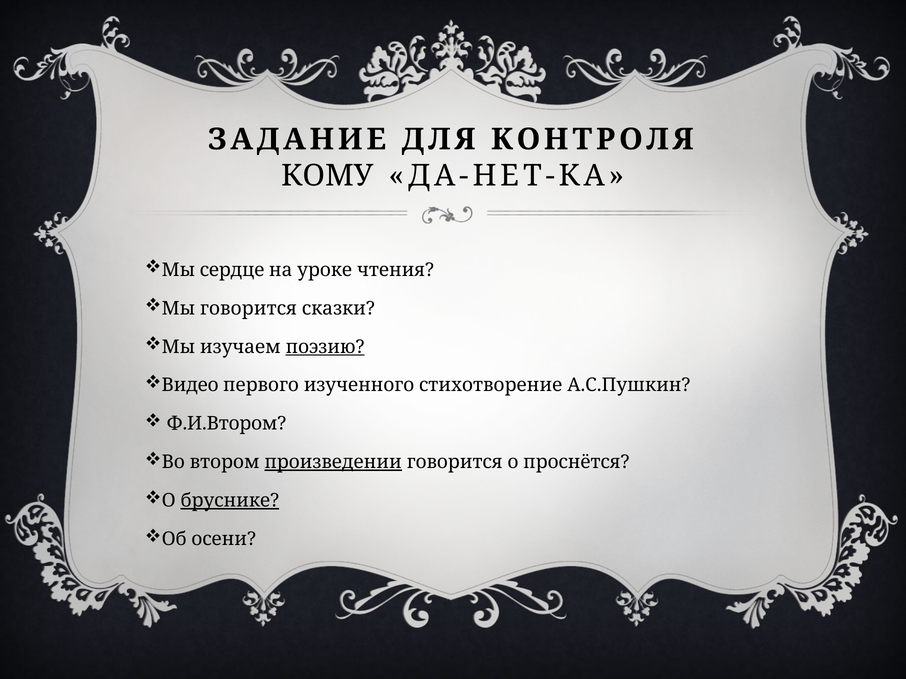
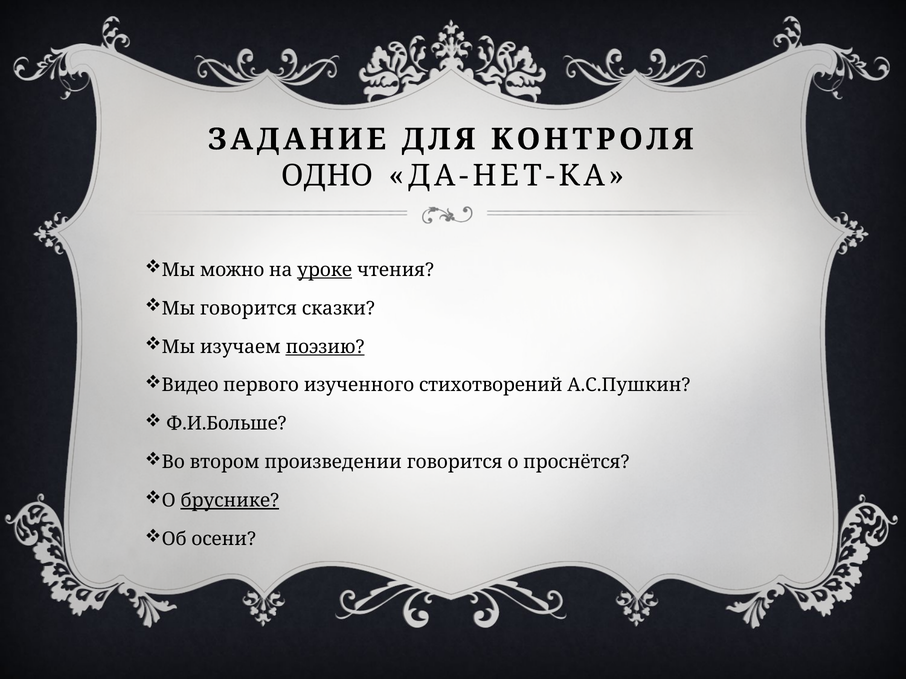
КОМУ: КОМУ -> ОДНО
сердце: сердце -> можно
уроке underline: none -> present
стихотворение: стихотворение -> стихотворений
Ф.И.Втором: Ф.И.Втором -> Ф.И.Больше
произведении underline: present -> none
